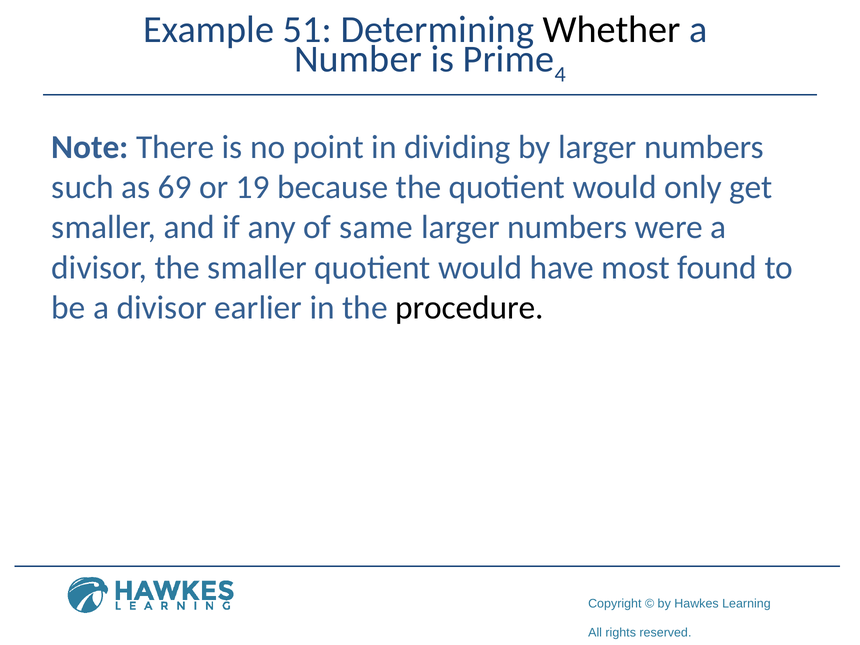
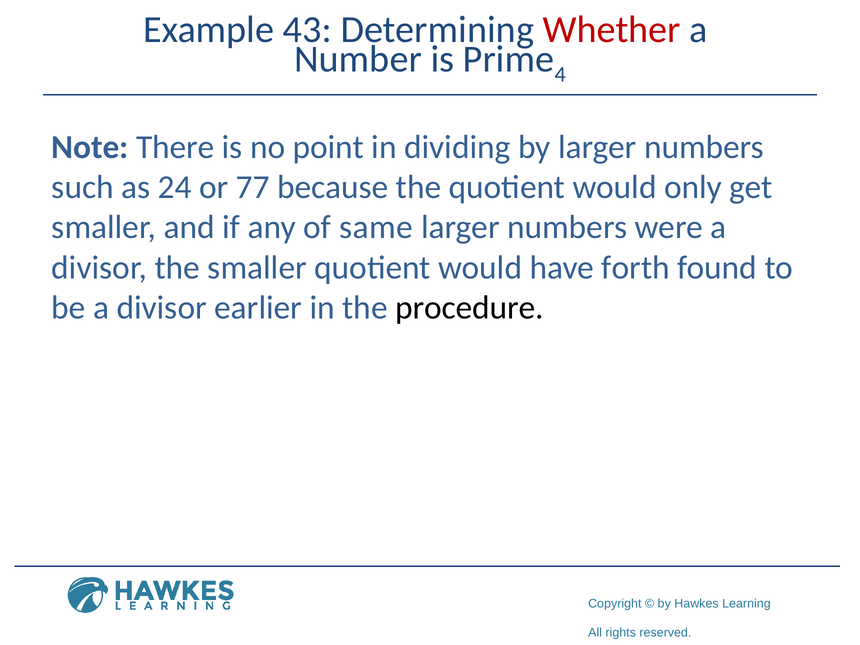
51: 51 -> 43
Whether colour: black -> red
69: 69 -> 24
19: 19 -> 77
most: most -> forth
